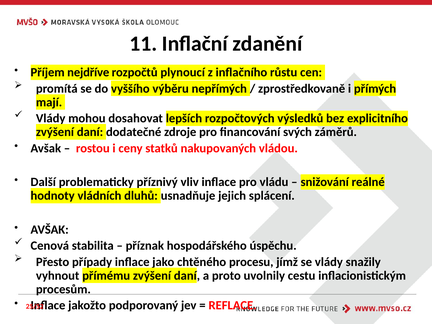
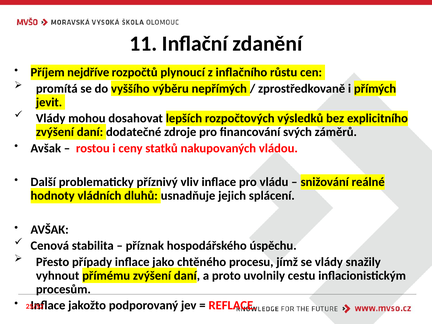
mají: mají -> jevit
